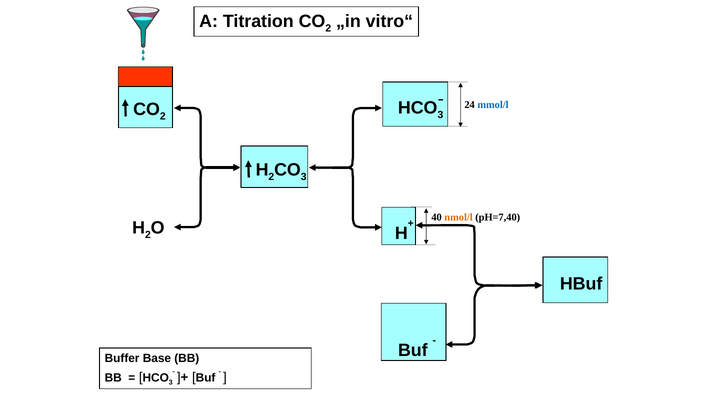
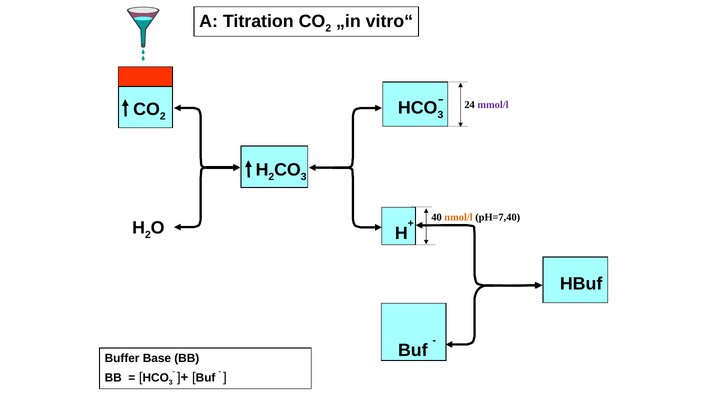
mmol/l colour: blue -> purple
